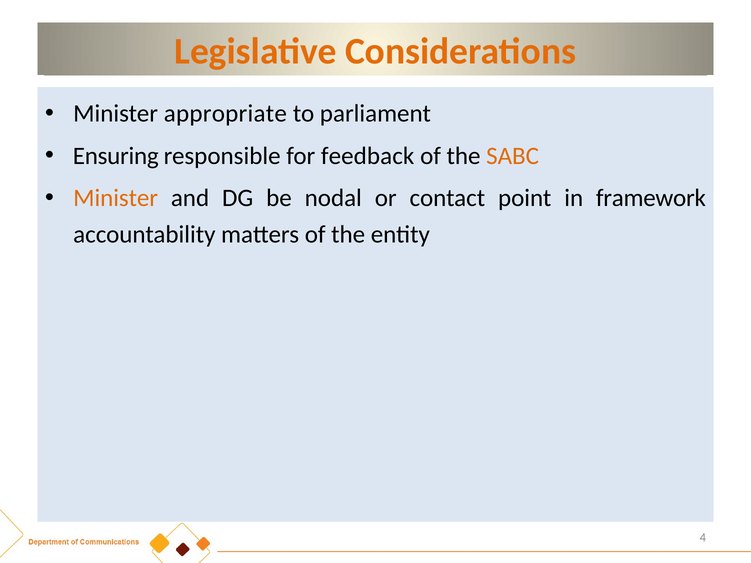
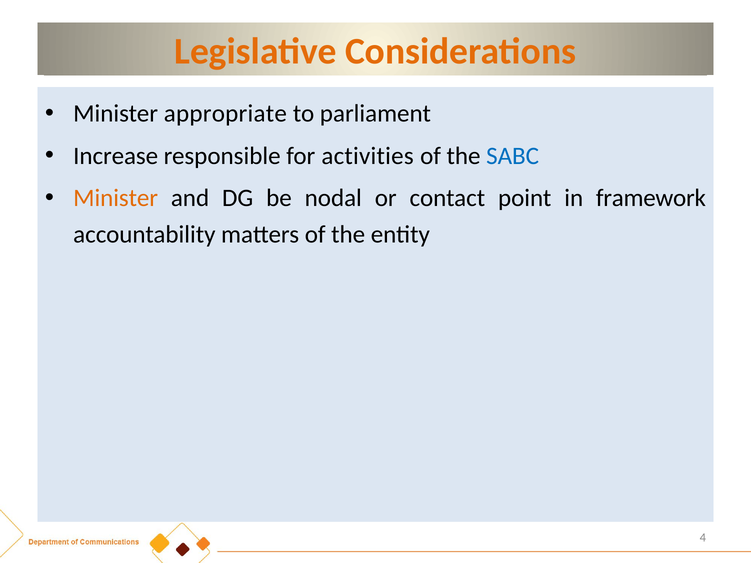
Ensuring: Ensuring -> Increase
feedback: feedback -> activities
SABC colour: orange -> blue
